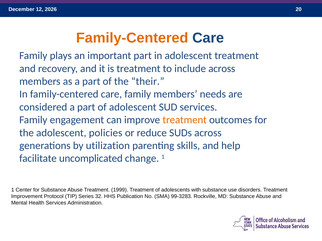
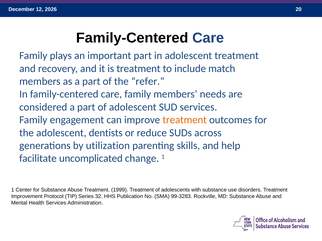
Family-Centered at (132, 38) colour: orange -> black
include across: across -> match
their: their -> refer
policies: policies -> dentists
